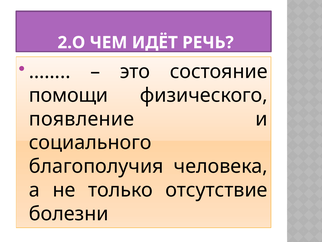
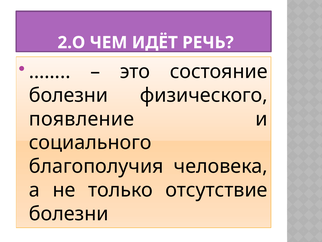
помощи at (69, 95): помощи -> болезни
